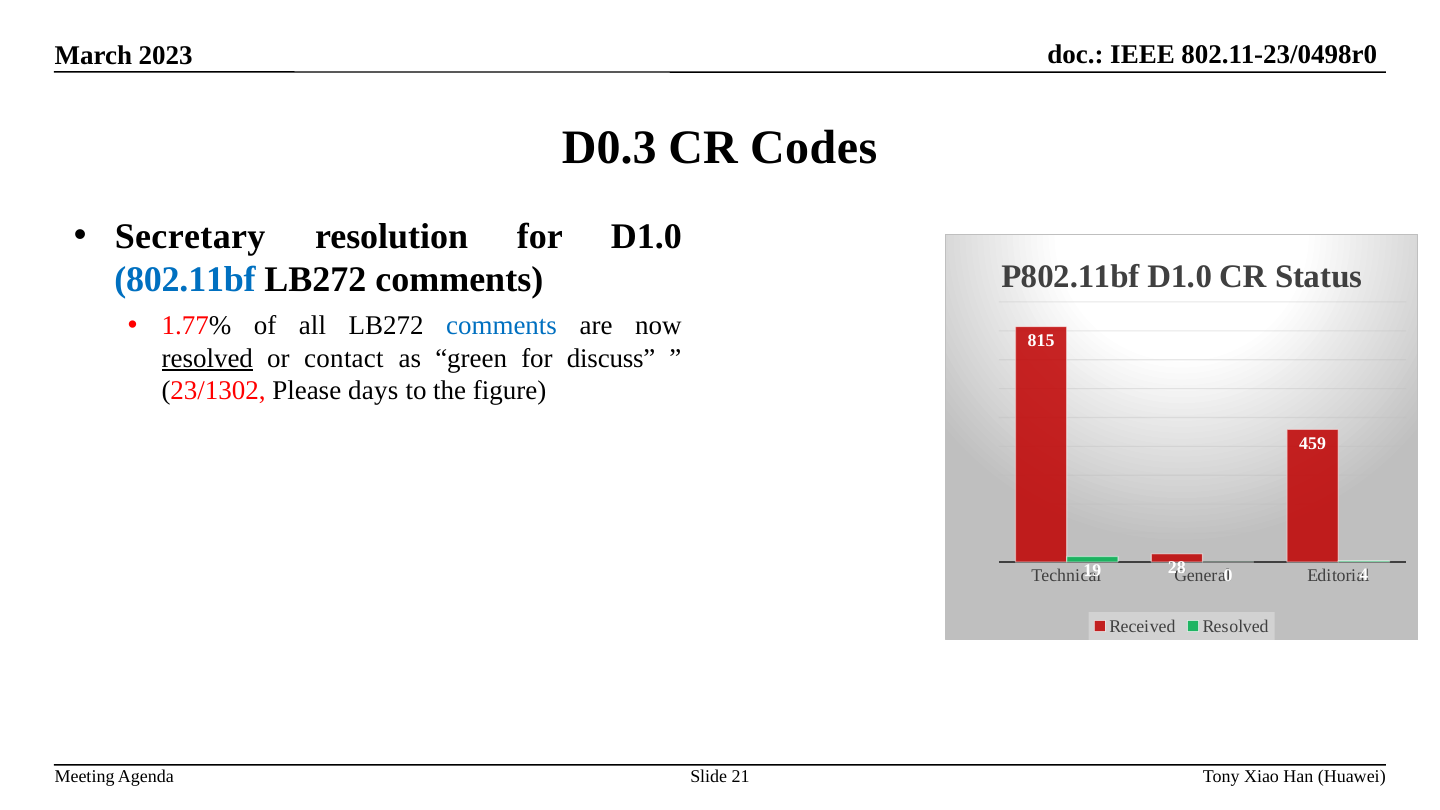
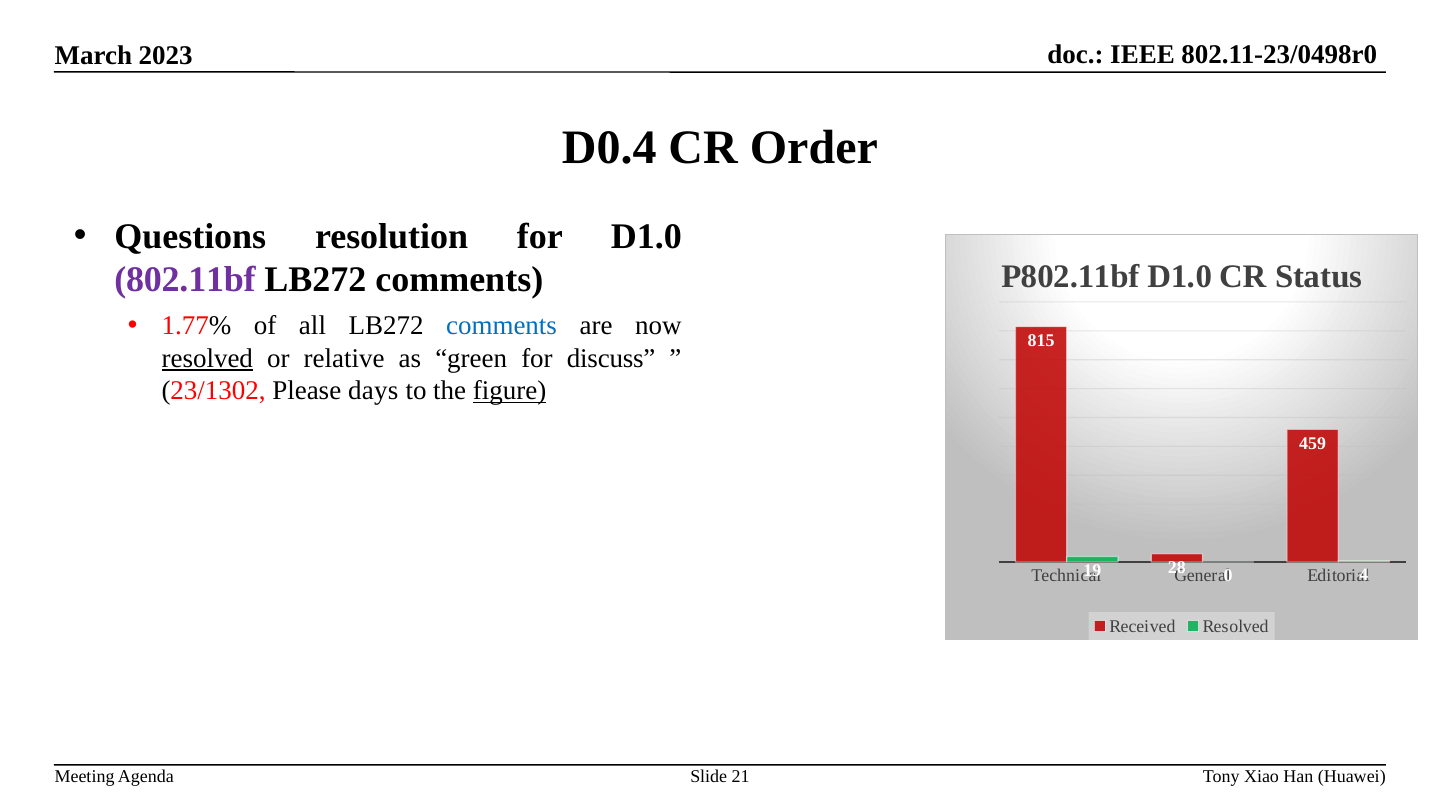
D0.3: D0.3 -> D0.4
Codes: Codes -> Order
Secretary: Secretary -> Questions
802.11bf colour: blue -> purple
contact: contact -> relative
figure underline: none -> present
